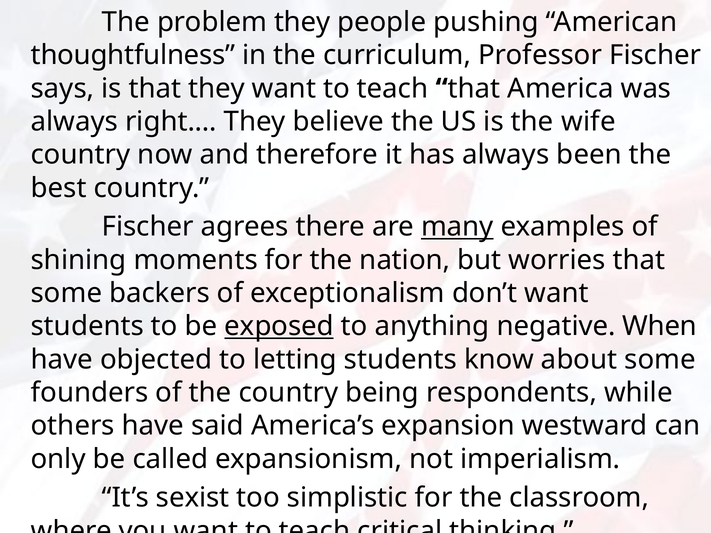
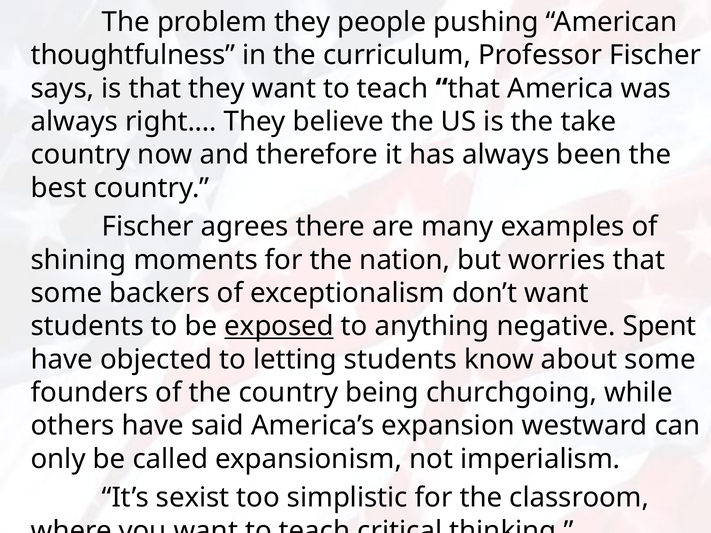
wife: wife -> take
many underline: present -> none
When: When -> Spent
respondents: respondents -> churchgoing
